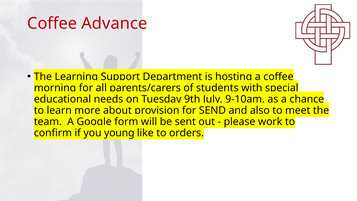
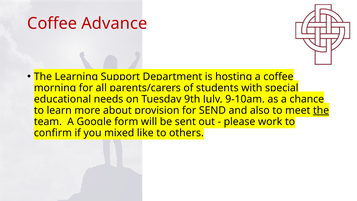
the at (321, 110) underline: none -> present
young: young -> mixed
orders: orders -> others
